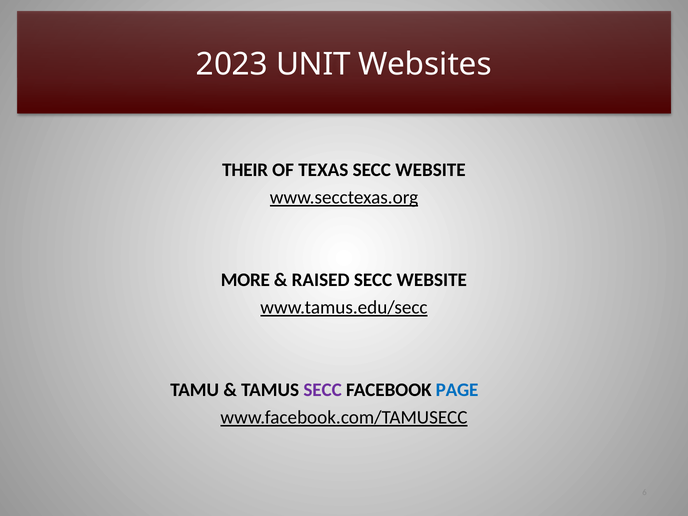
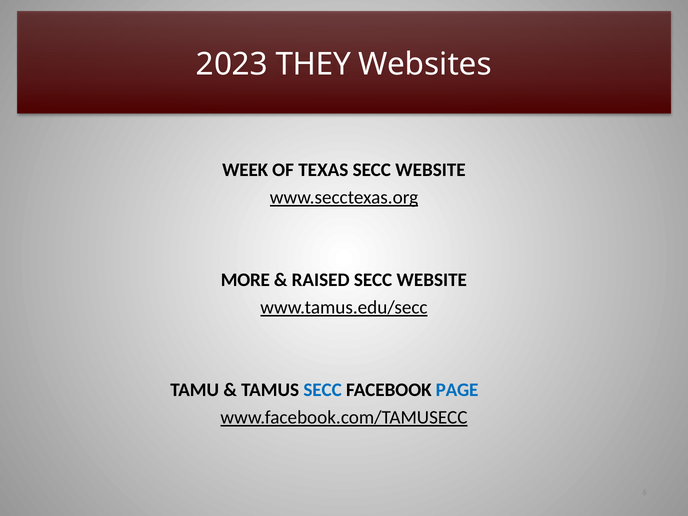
UNIT: UNIT -> THEY
THEIR: THEIR -> WEEK
SECC at (323, 390) colour: purple -> blue
